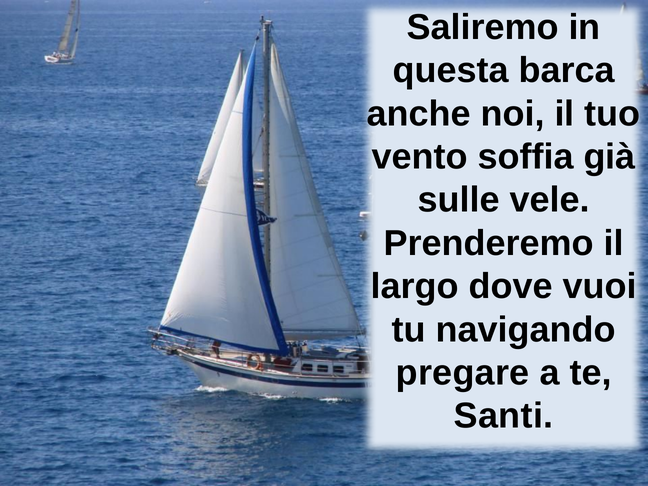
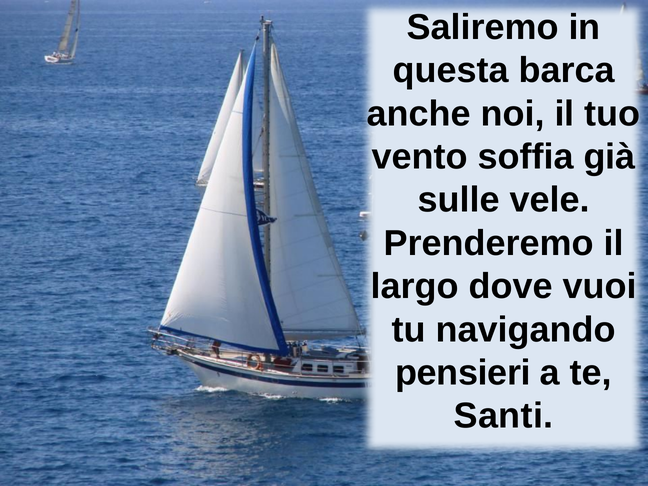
pregare: pregare -> pensieri
